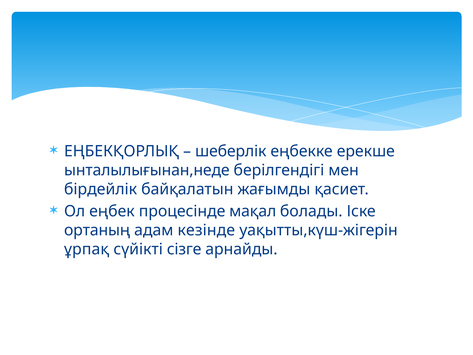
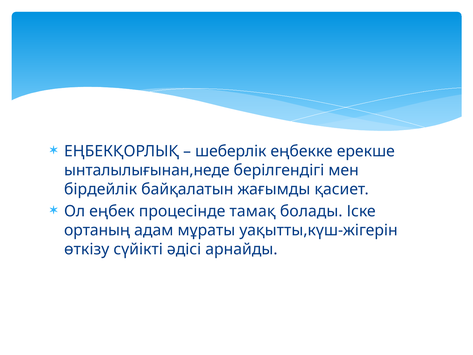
мақал: мақал -> тамақ
кезінде: кезінде -> мұраты
ұрпақ: ұрпақ -> өткізу
сізге: сізге -> әдісі
